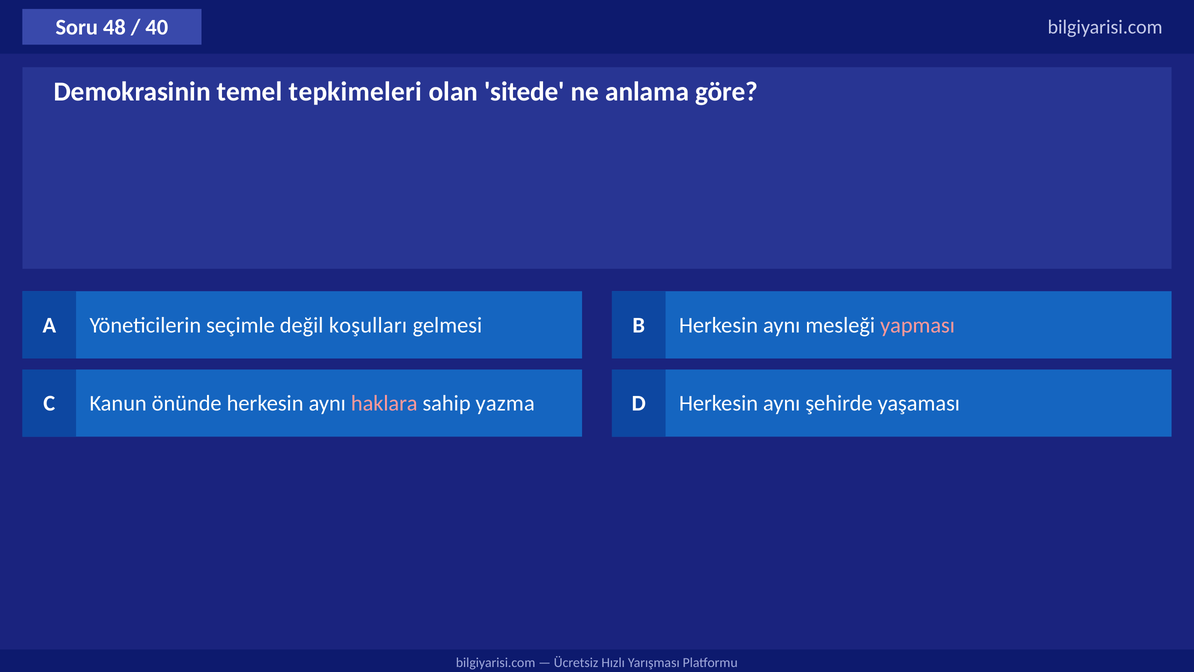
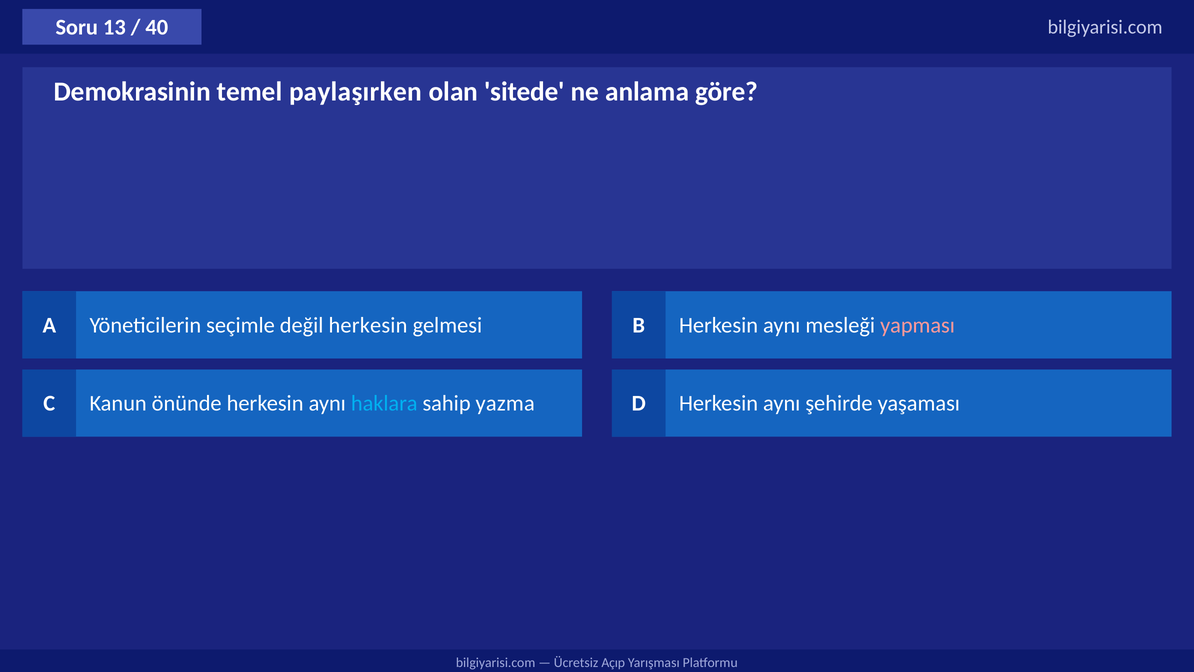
48: 48 -> 13
tepkimeleri: tepkimeleri -> paylaşırken
değil koşulları: koşulları -> herkesin
haklara colour: pink -> light blue
Hızlı: Hızlı -> Açıp
